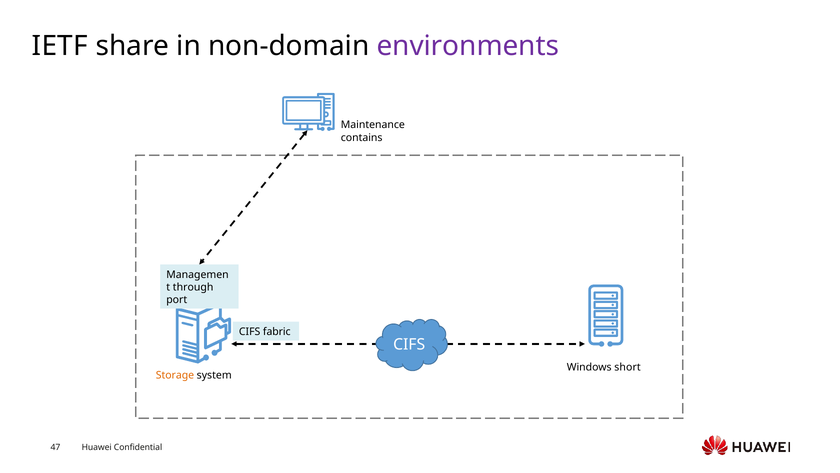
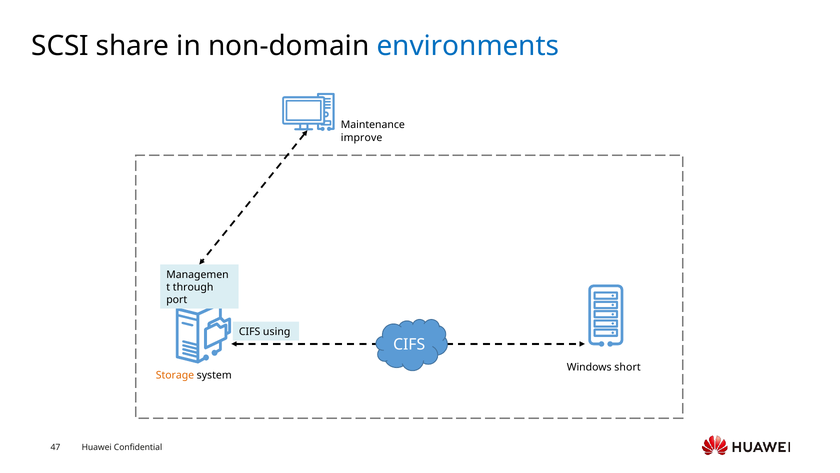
IETF: IETF -> SCSI
environments colour: purple -> blue
contains: contains -> improve
fabric: fabric -> using
